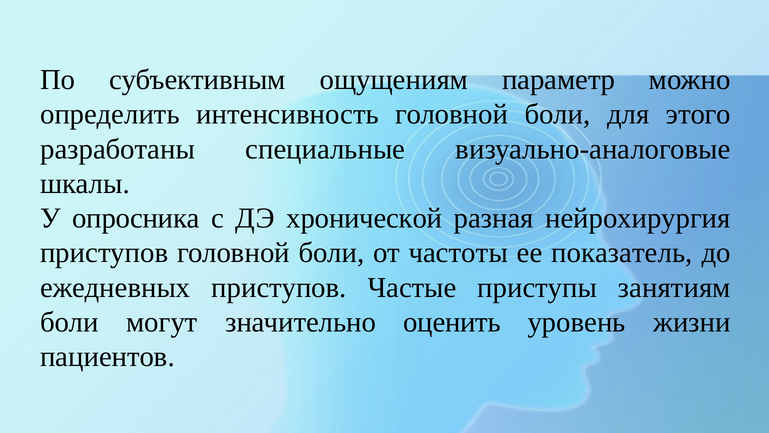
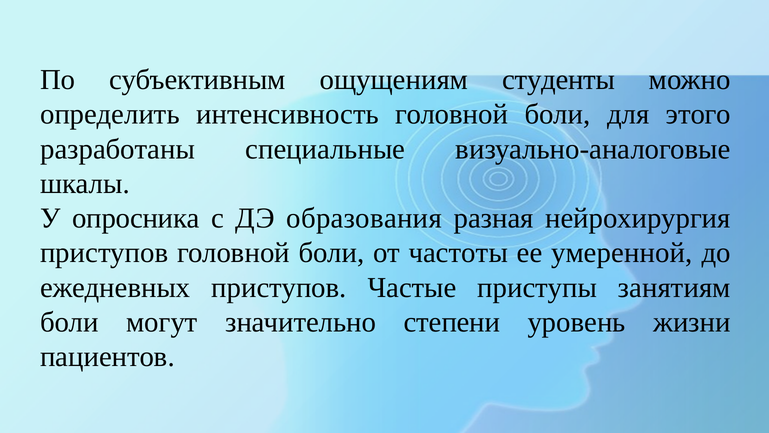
параметр: параметр -> студенты
хронической: хронической -> образования
показатель: показатель -> умеренной
оценить: оценить -> степени
